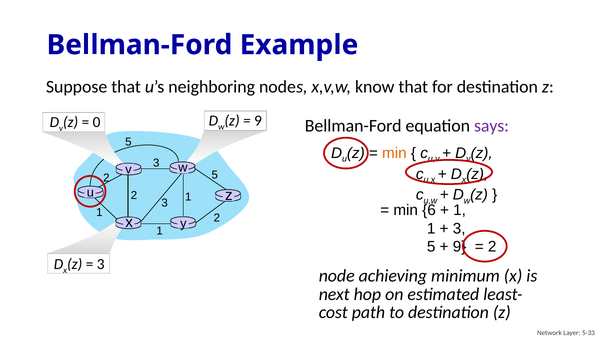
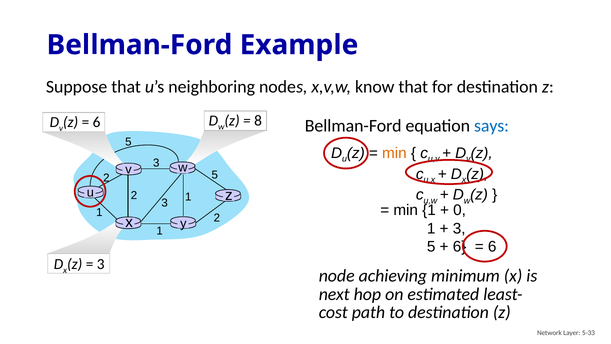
9 at (258, 121): 9 -> 8
0 at (97, 122): 0 -> 6
says colour: purple -> blue
min 6: 6 -> 1
1 at (460, 210): 1 -> 0
9 at (460, 247): 9 -> 6
2 at (492, 247): 2 -> 6
